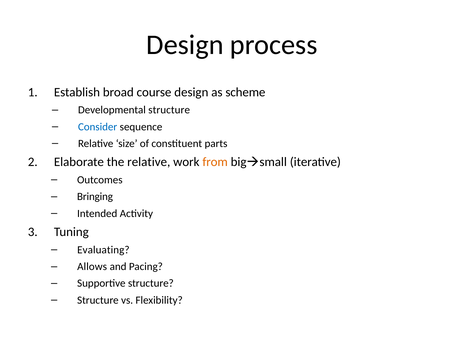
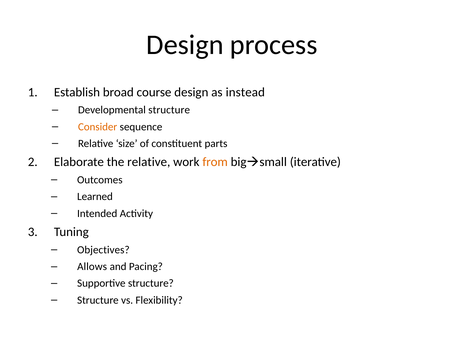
scheme: scheme -> instead
Consider colour: blue -> orange
Bringing: Bringing -> Learned
Evaluating: Evaluating -> Objectives
